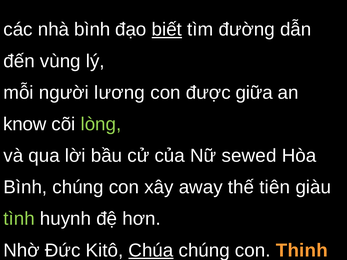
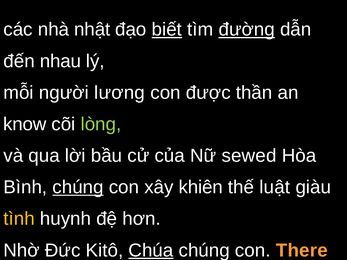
nhà bình: bình -> nhật
đường underline: none -> present
vùng: vùng -> nhau
giữa: giữa -> thần
chúng at (78, 187) underline: none -> present
away: away -> khiên
tiên: tiên -> luật
tình colour: light green -> yellow
Thinh: Thinh -> There
